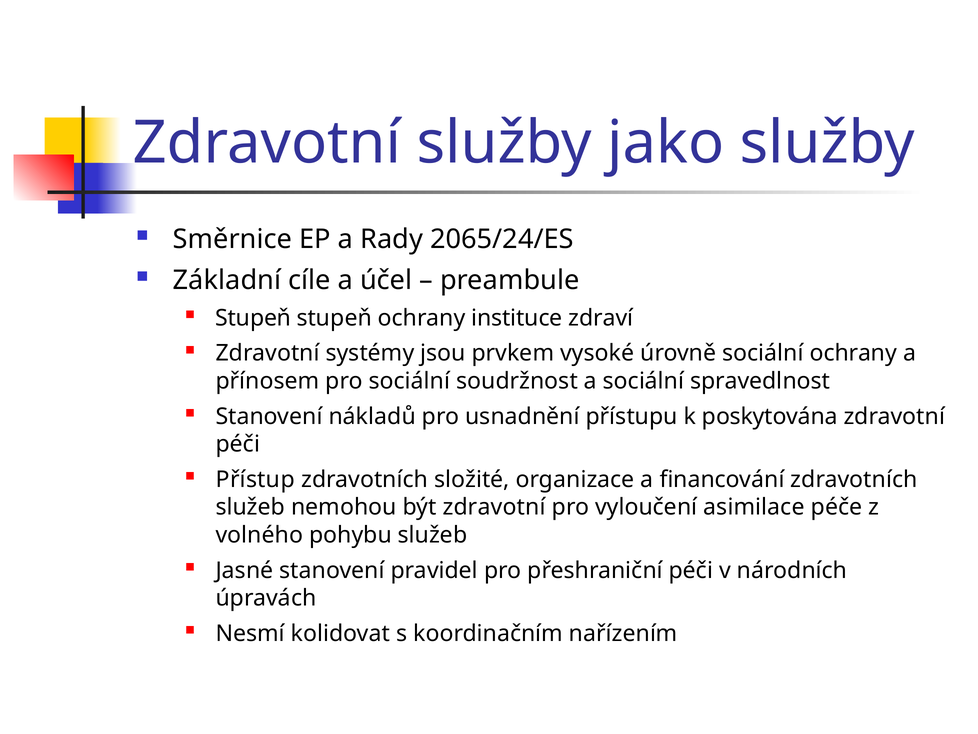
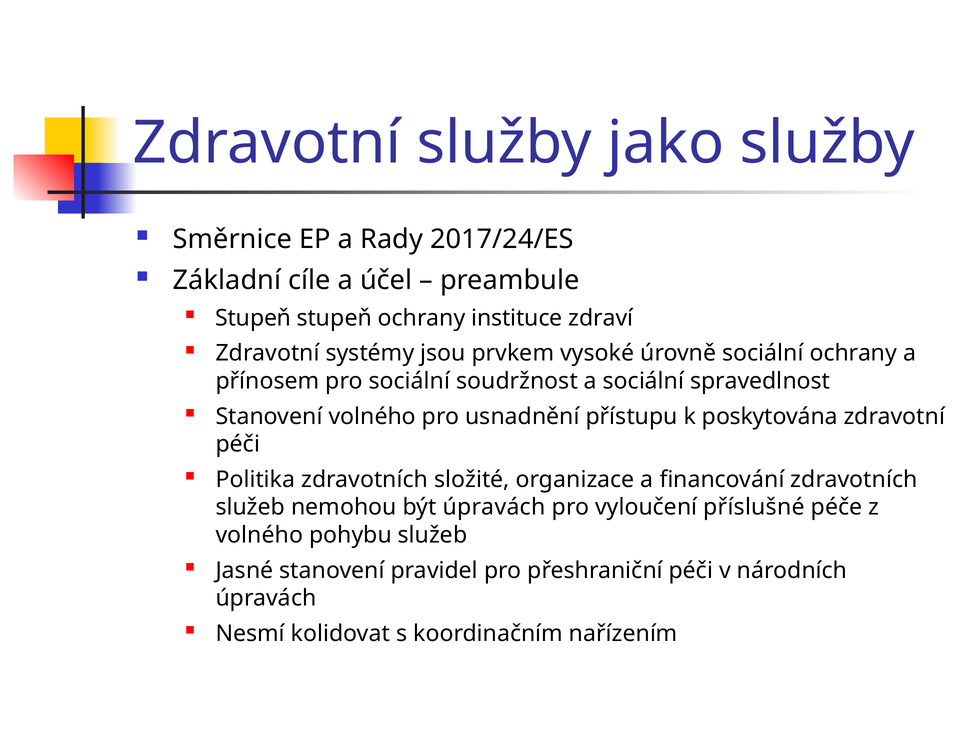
2065/24/ES: 2065/24/ES -> 2017/24/ES
Stanovení nákladů: nákladů -> volného
Přístup: Přístup -> Politika
být zdravotní: zdravotní -> úpravách
asimilace: asimilace -> příslušné
